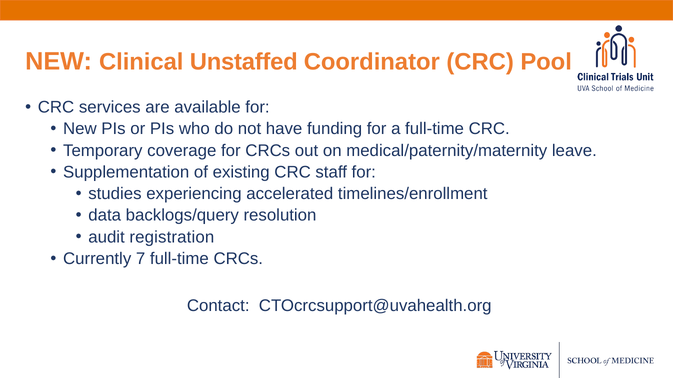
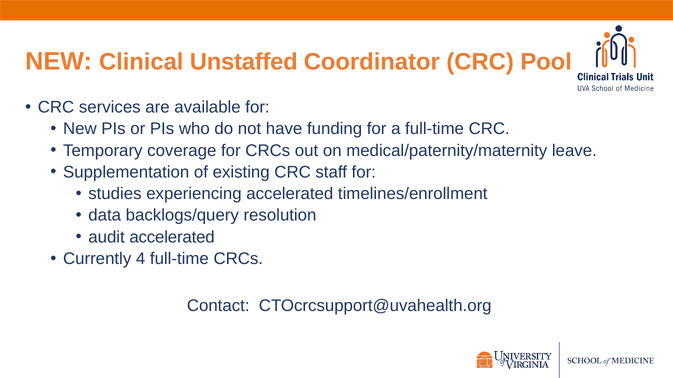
audit registration: registration -> accelerated
7: 7 -> 4
